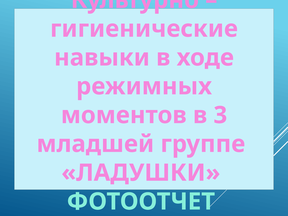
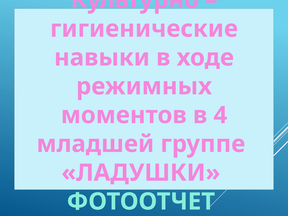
3: 3 -> 4
